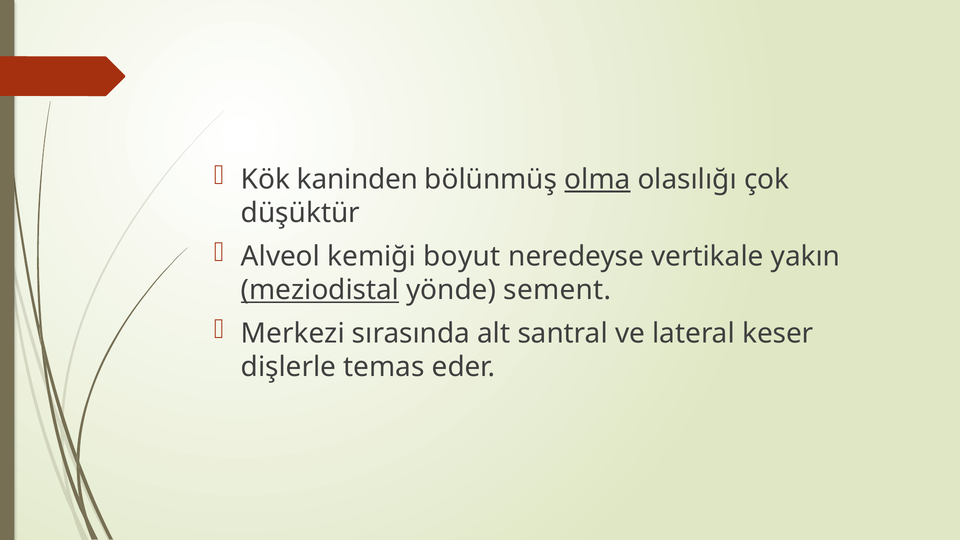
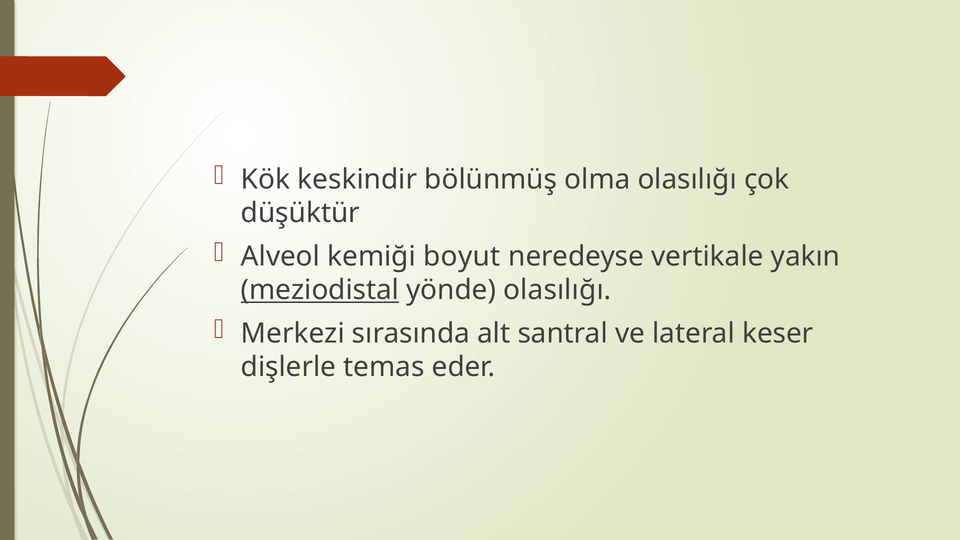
kaninden: kaninden -> keskindir
olma underline: present -> none
yönde sement: sement -> olasılığı
